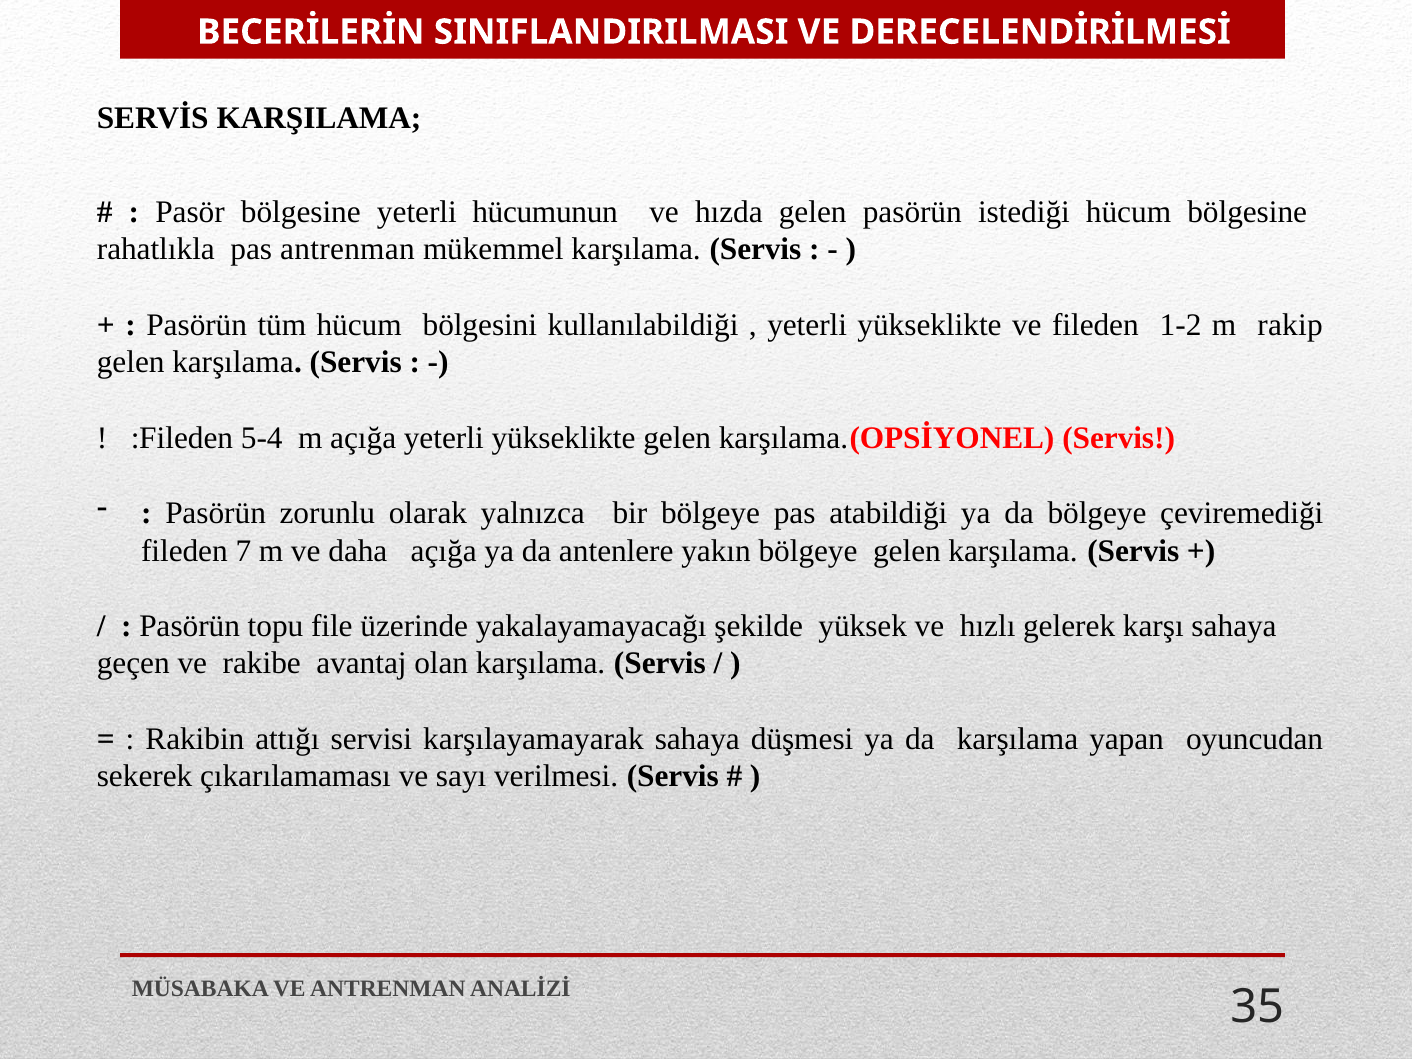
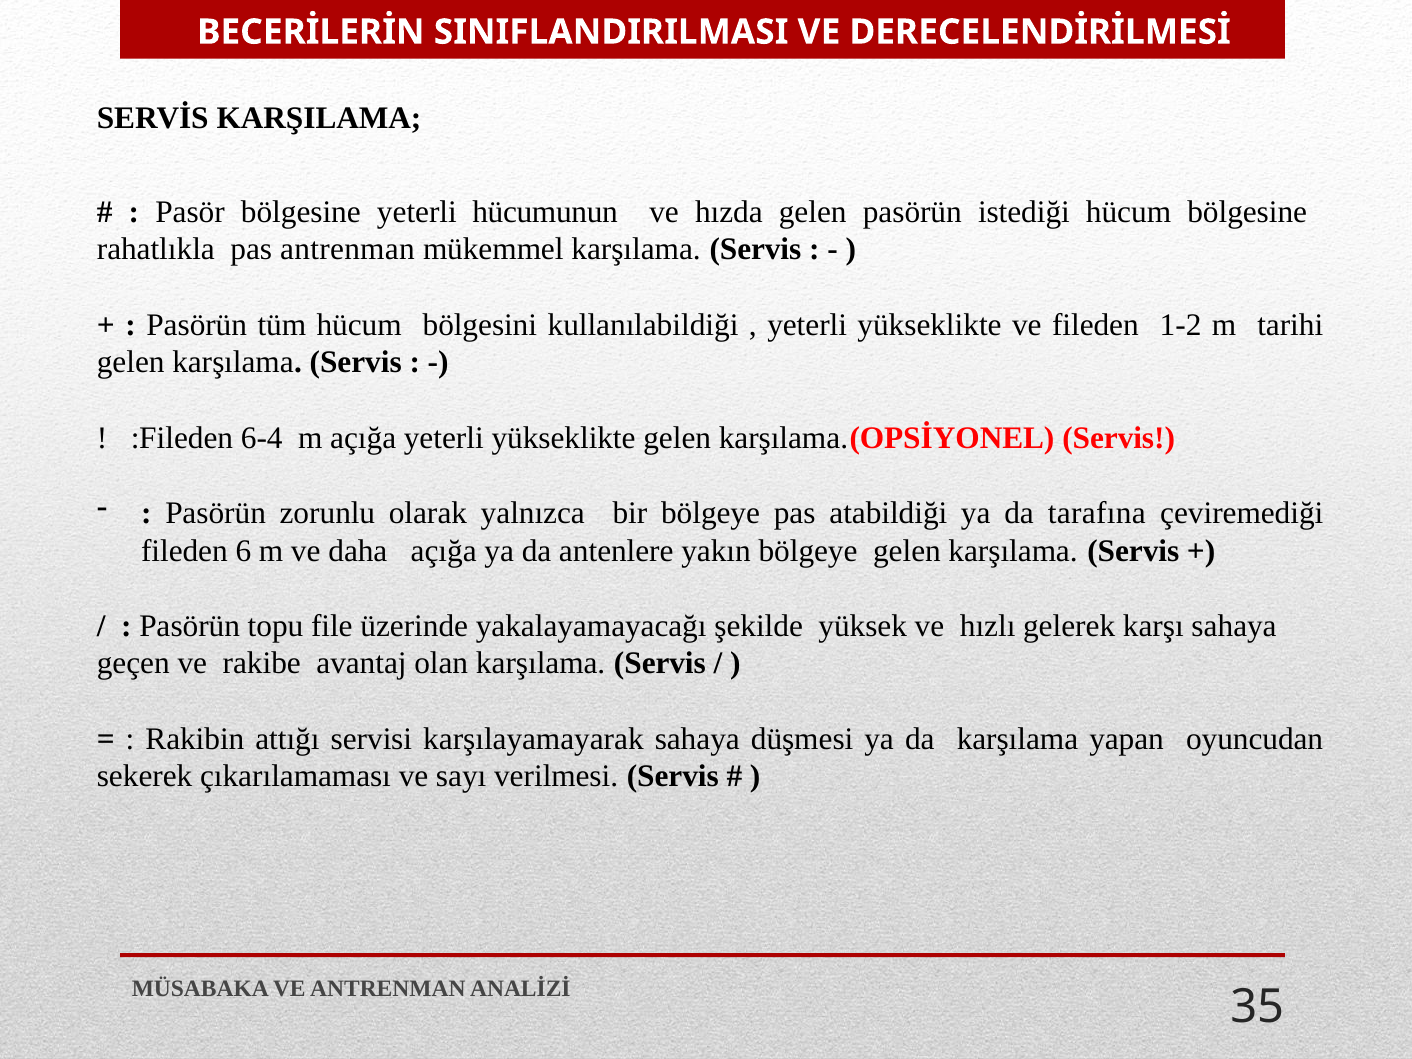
rakip: rakip -> tarihi
5-4: 5-4 -> 6-4
da bölgeye: bölgeye -> tarafına
7: 7 -> 6
